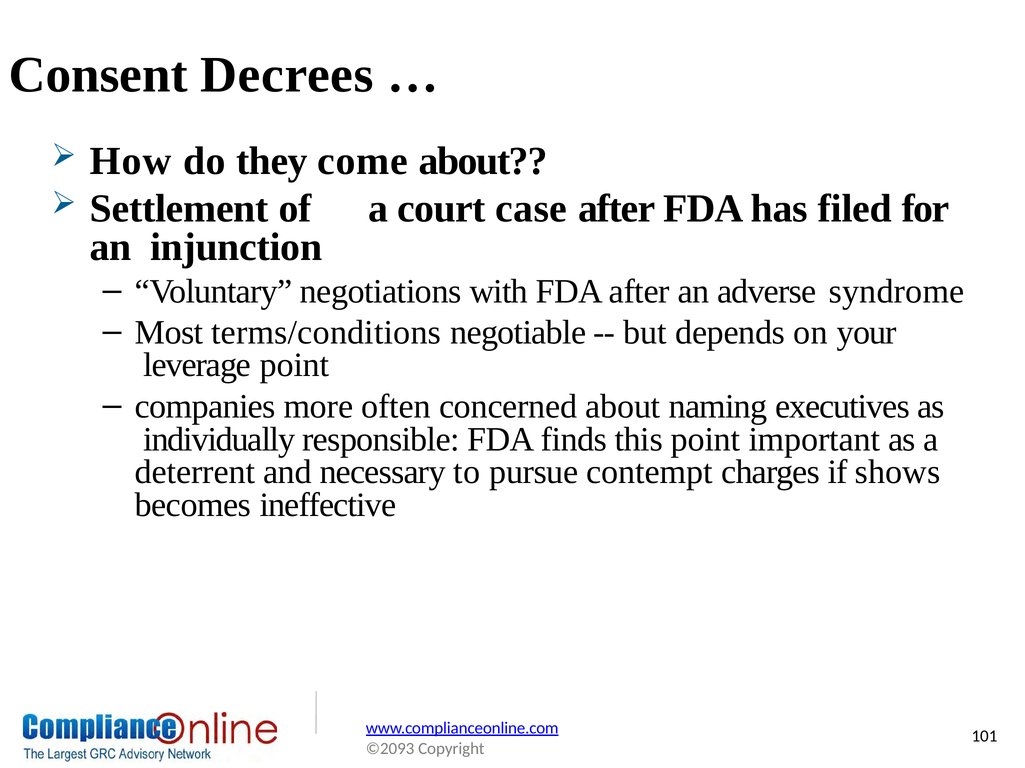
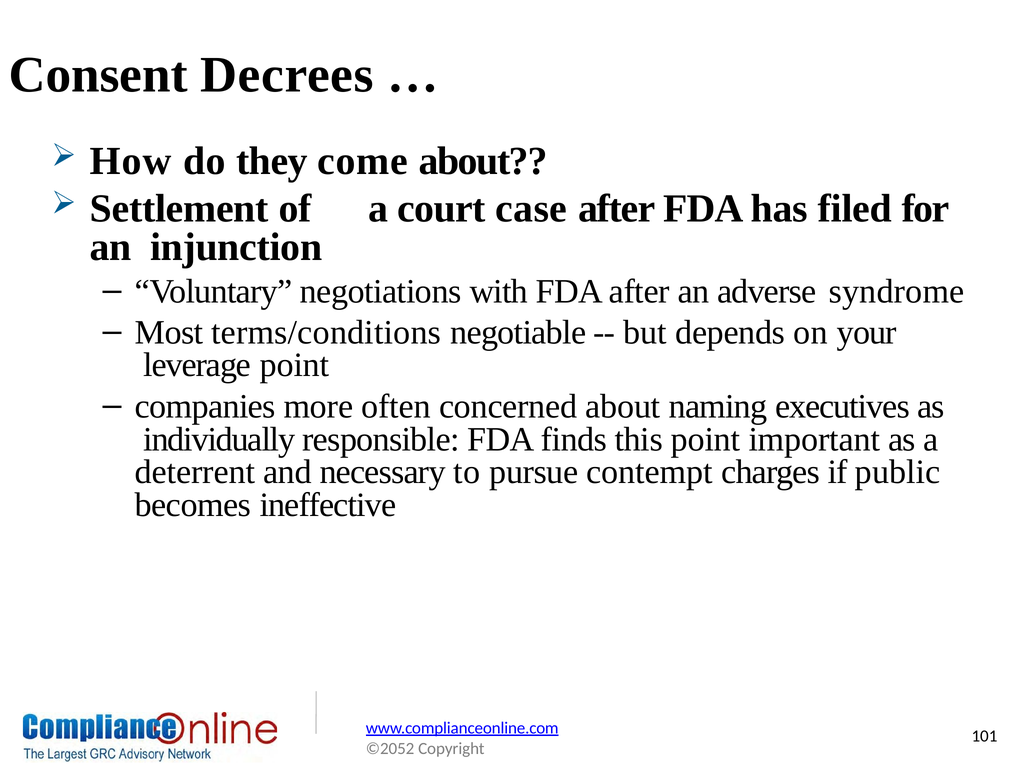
shows: shows -> public
©2093: ©2093 -> ©2052
